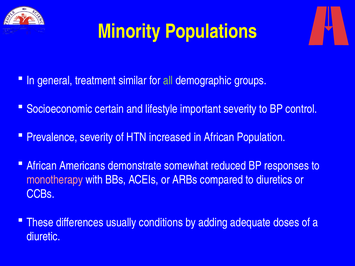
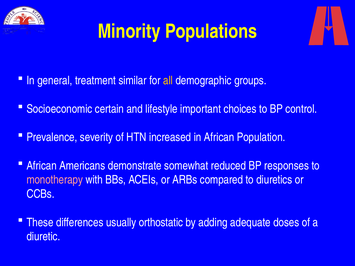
all colour: light green -> yellow
important severity: severity -> choices
conditions: conditions -> orthostatic
